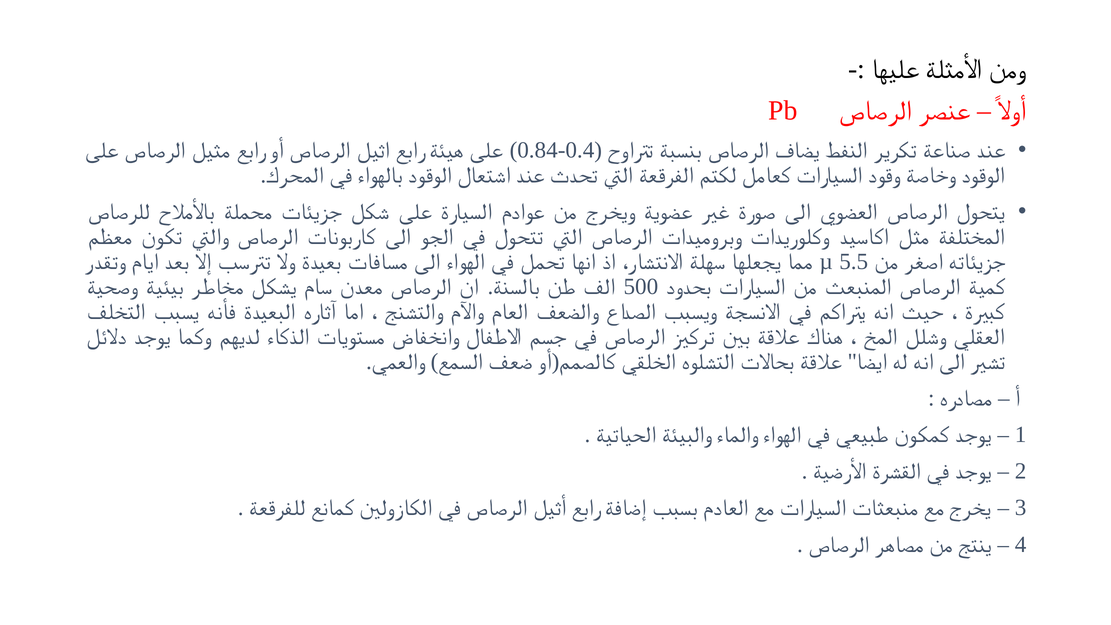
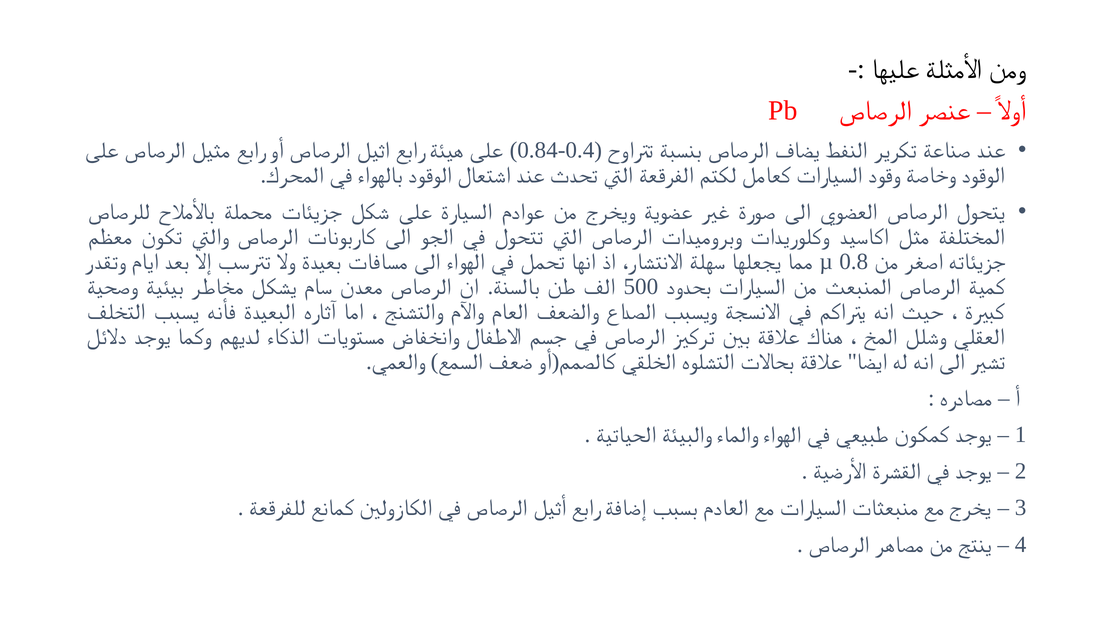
5.5: 5.5 -> 0.8
